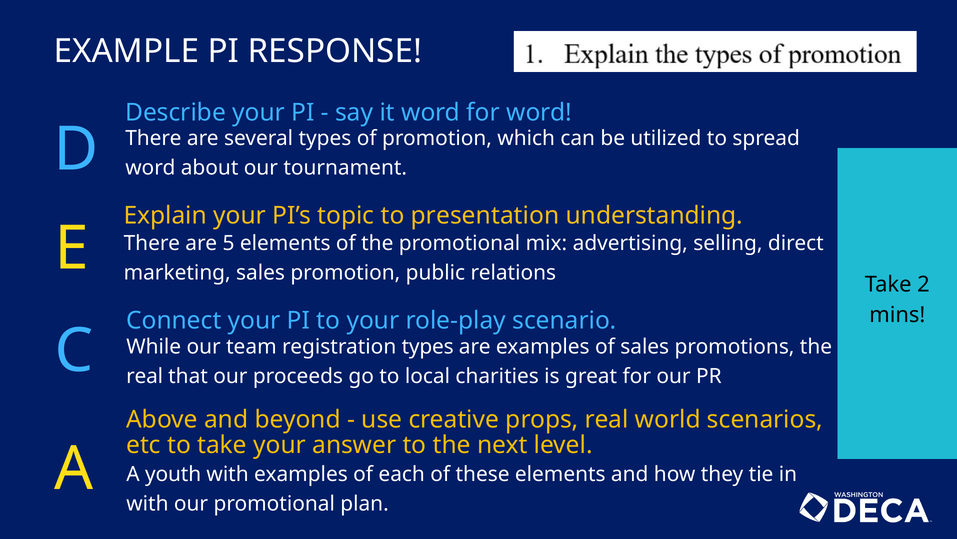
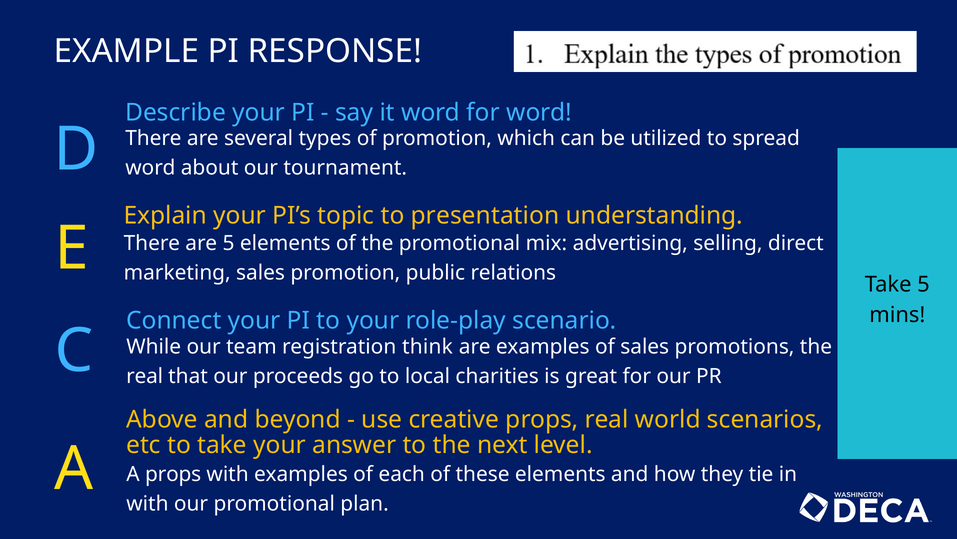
Take 2: 2 -> 5
registration types: types -> think
A youth: youth -> props
